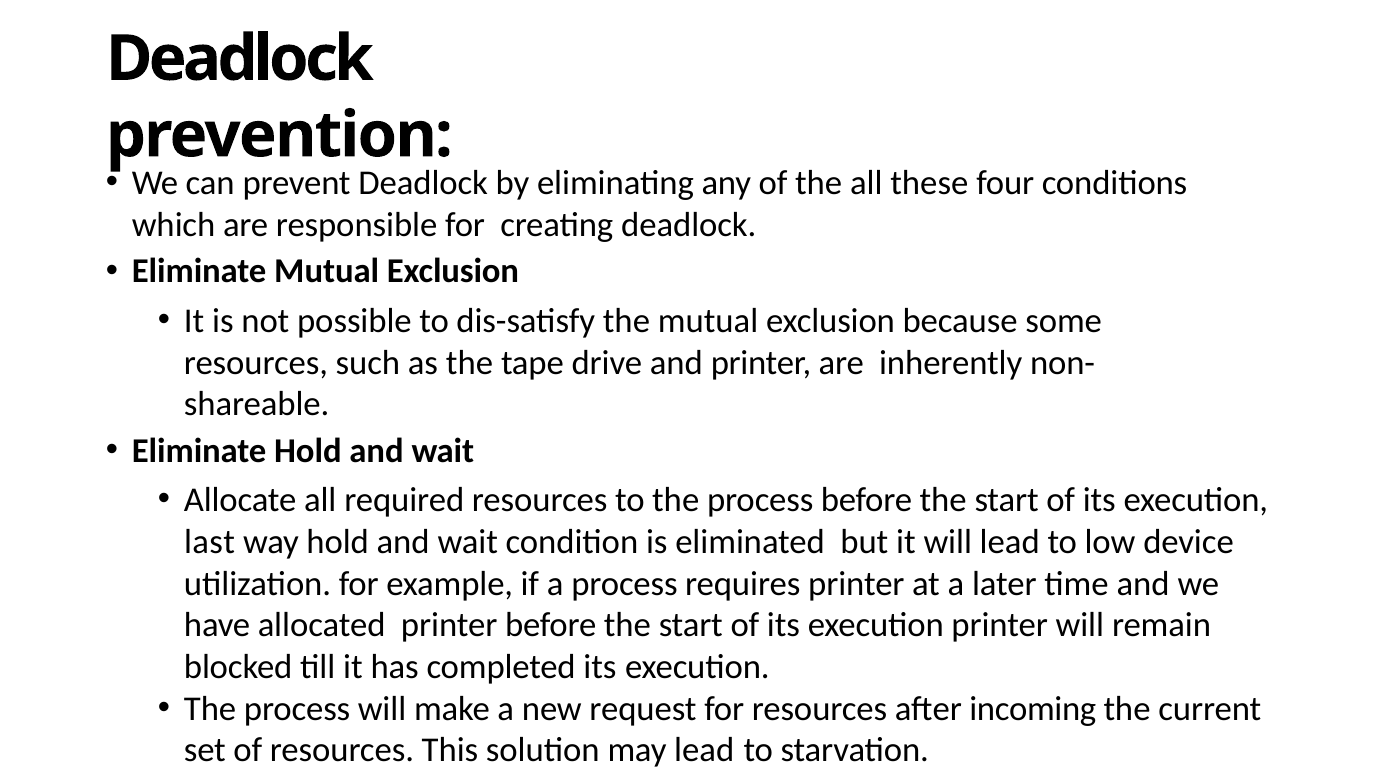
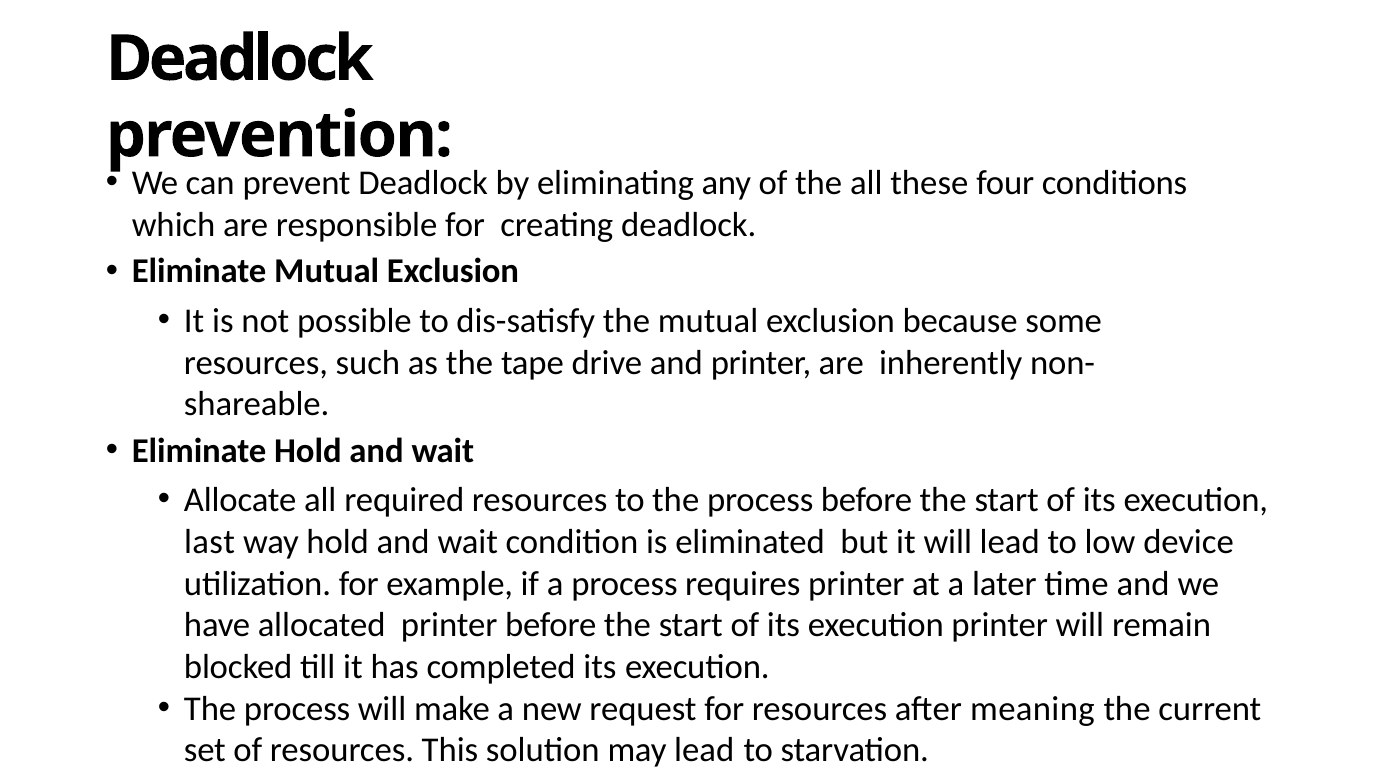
incoming: incoming -> meaning
